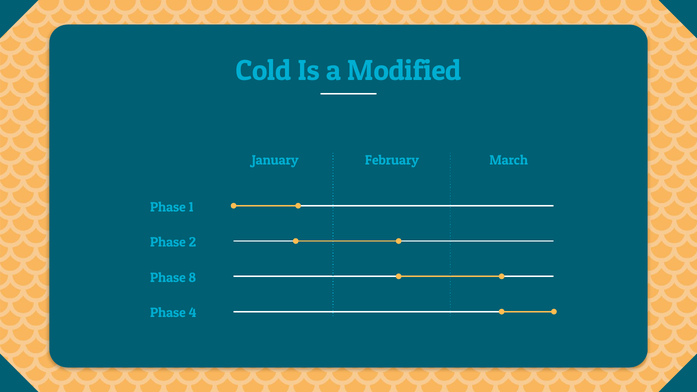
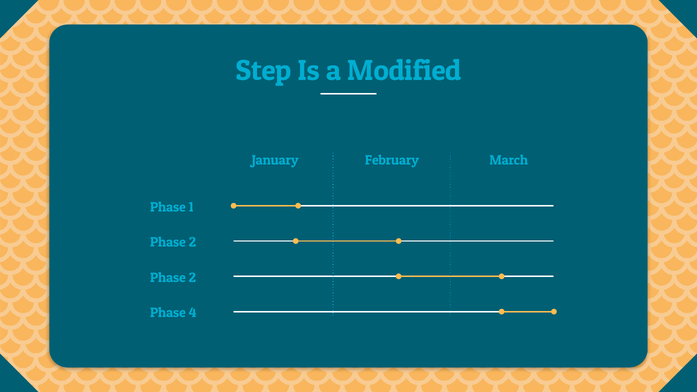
Cold: Cold -> Step
8 at (192, 278): 8 -> 2
